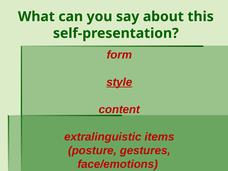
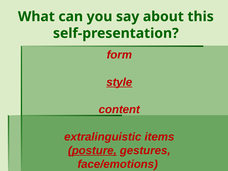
posture underline: none -> present
